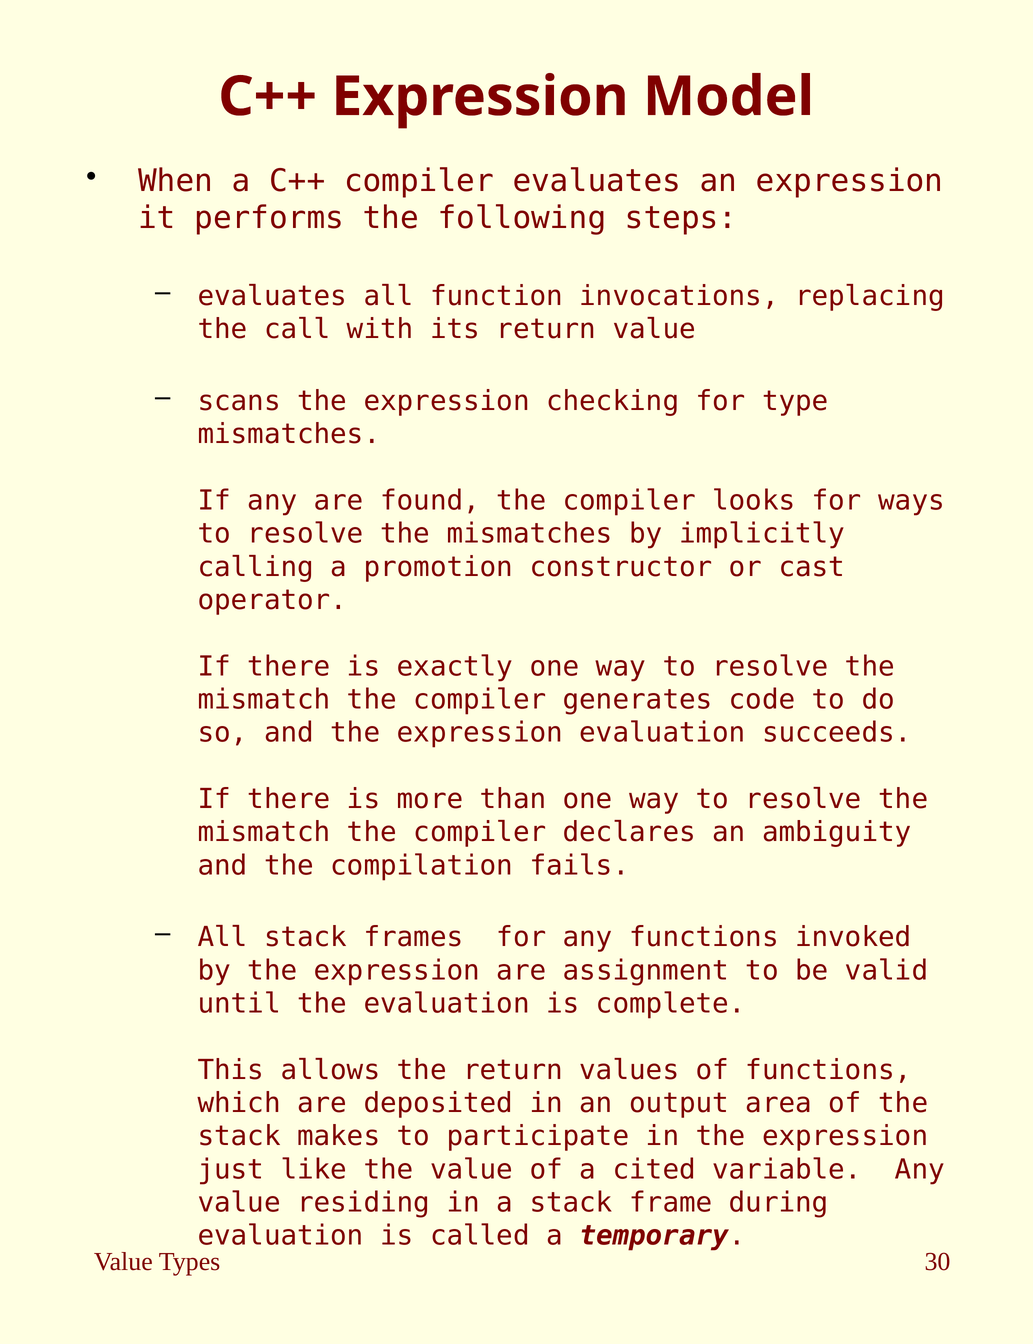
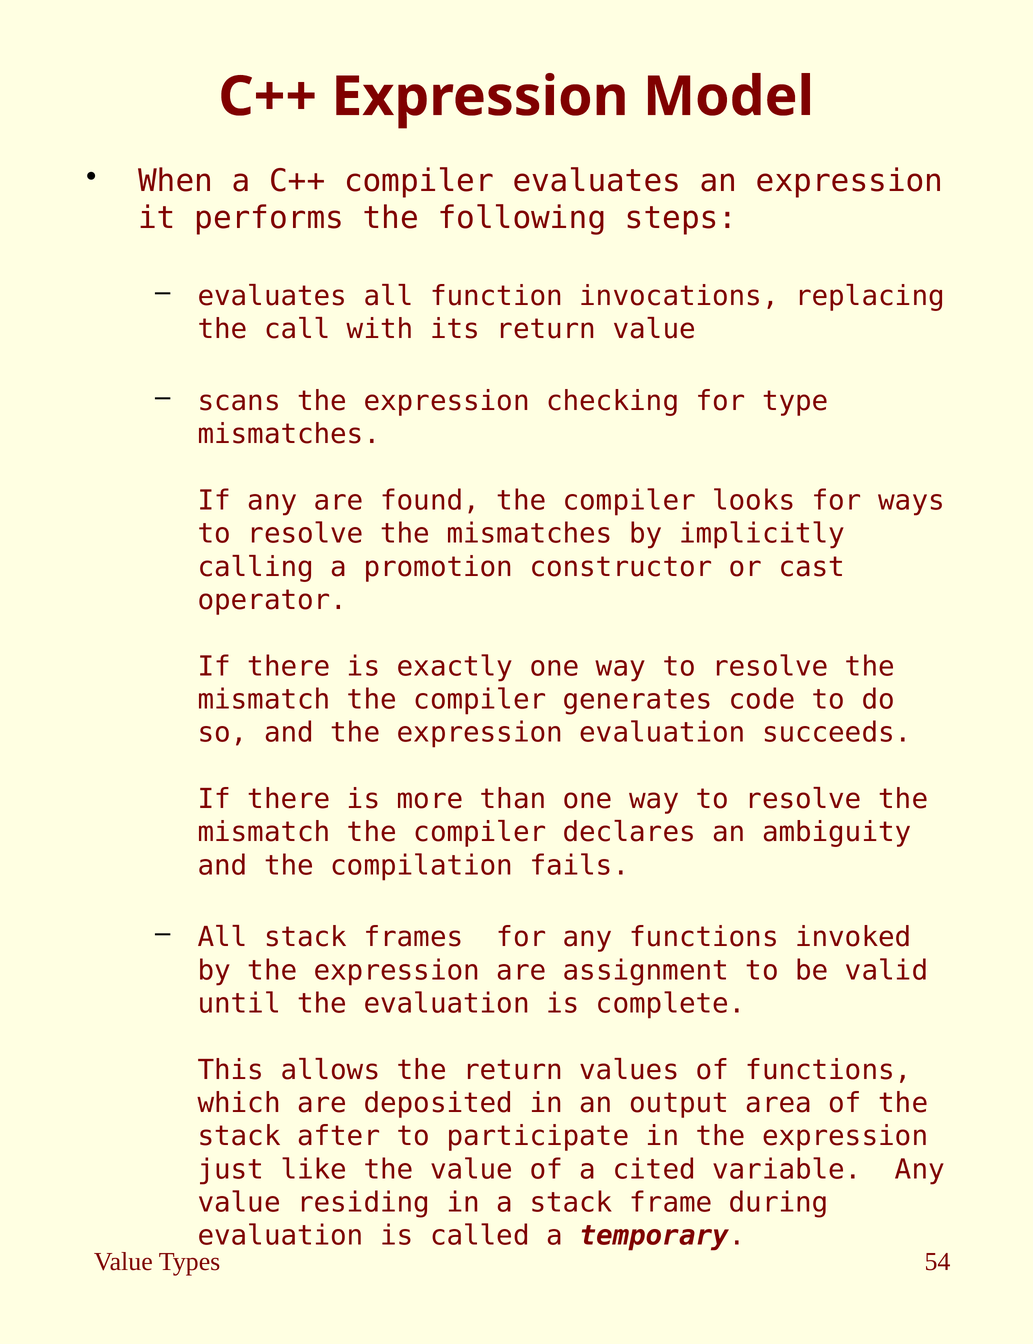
makes: makes -> after
30: 30 -> 54
